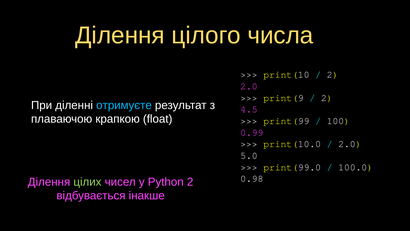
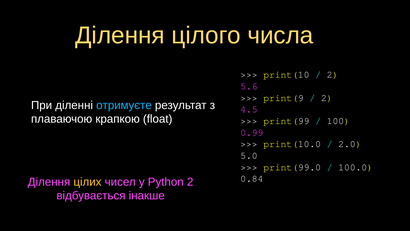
2.0 at (249, 86): 2.0 -> 5.6
0.98: 0.98 -> 0.84
цілих colour: light green -> yellow
